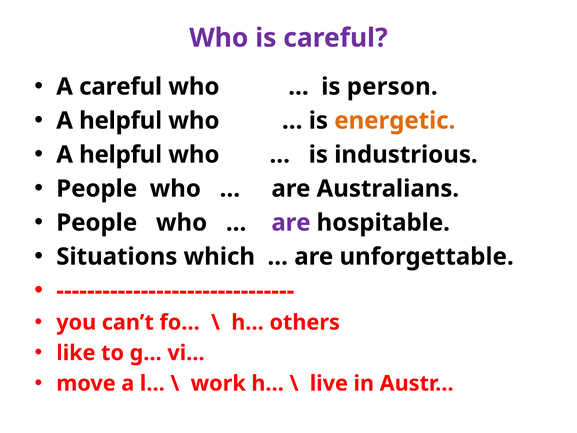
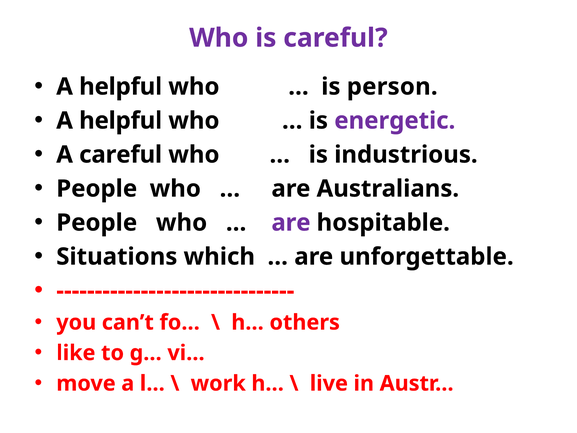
careful at (121, 87): careful -> helpful
energetic colour: orange -> purple
helpful at (121, 155): helpful -> careful
